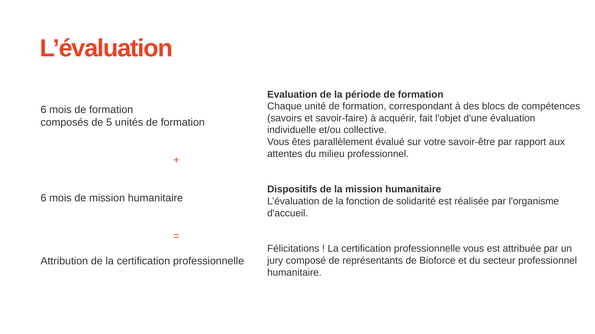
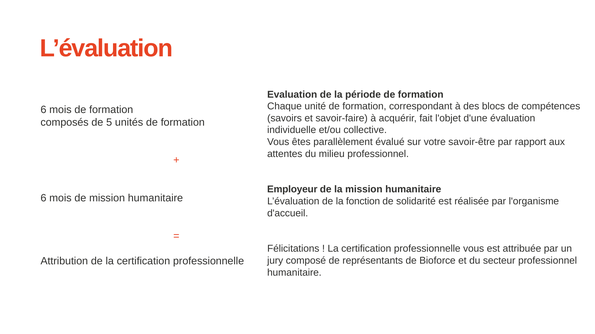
Dispositifs: Dispositifs -> Employeur
